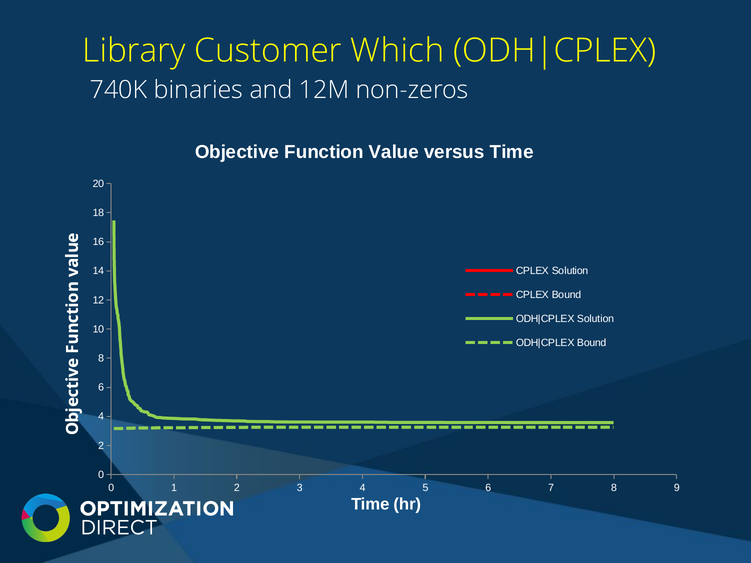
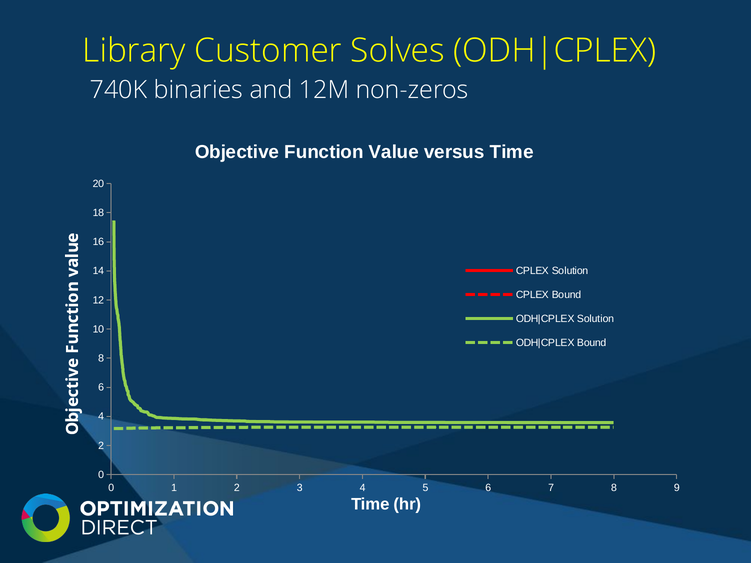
Which: Which -> Solves
